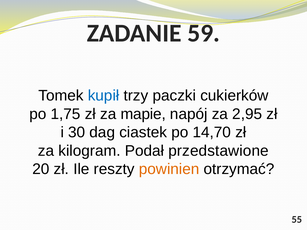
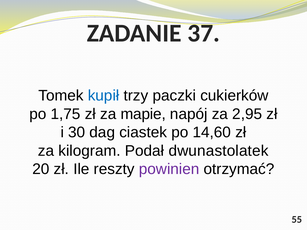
59: 59 -> 37
14,70: 14,70 -> 14,60
przedstawione: przedstawione -> dwunastolatek
powinien colour: orange -> purple
